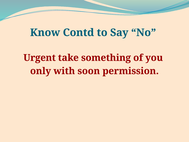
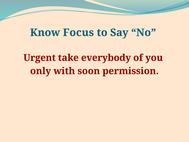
Contd: Contd -> Focus
something: something -> everybody
